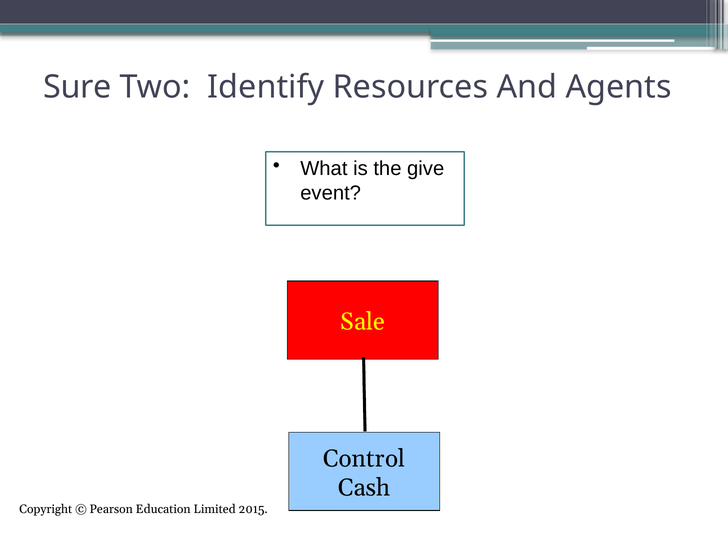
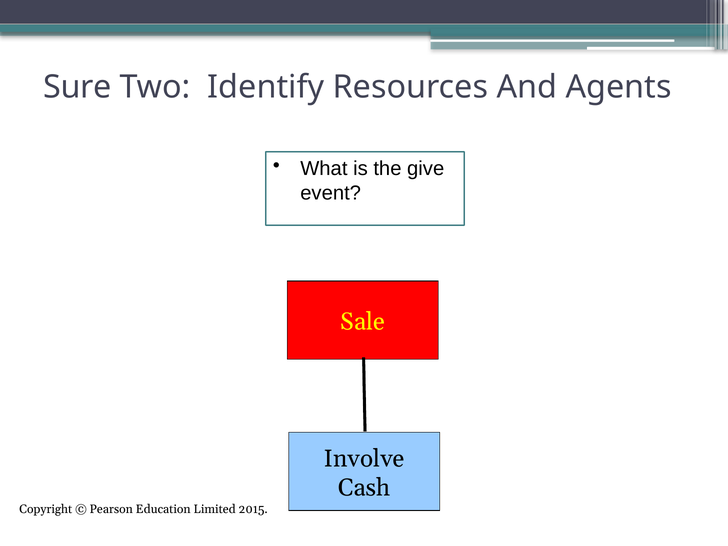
Control: Control -> Involve
